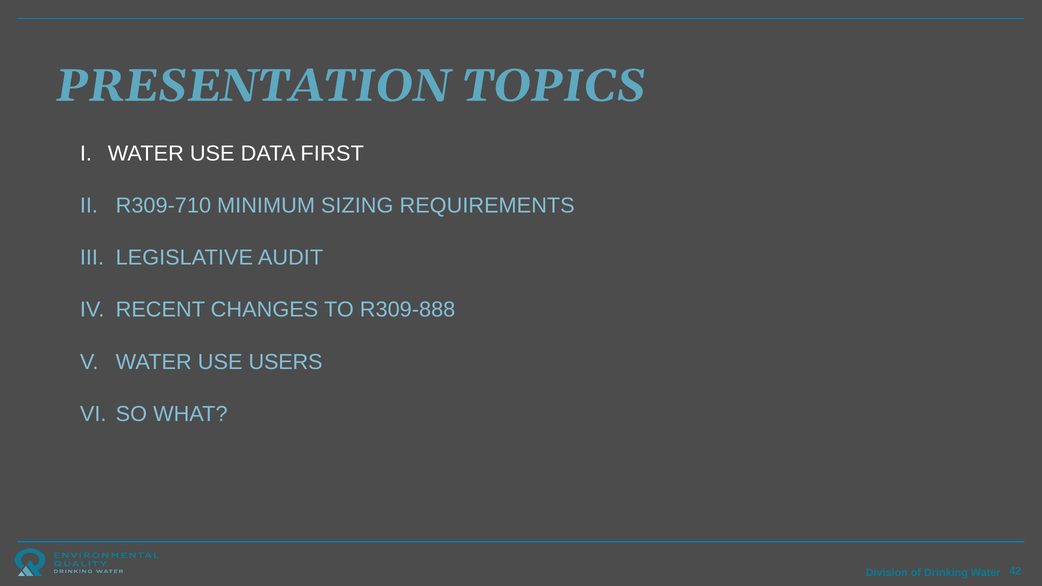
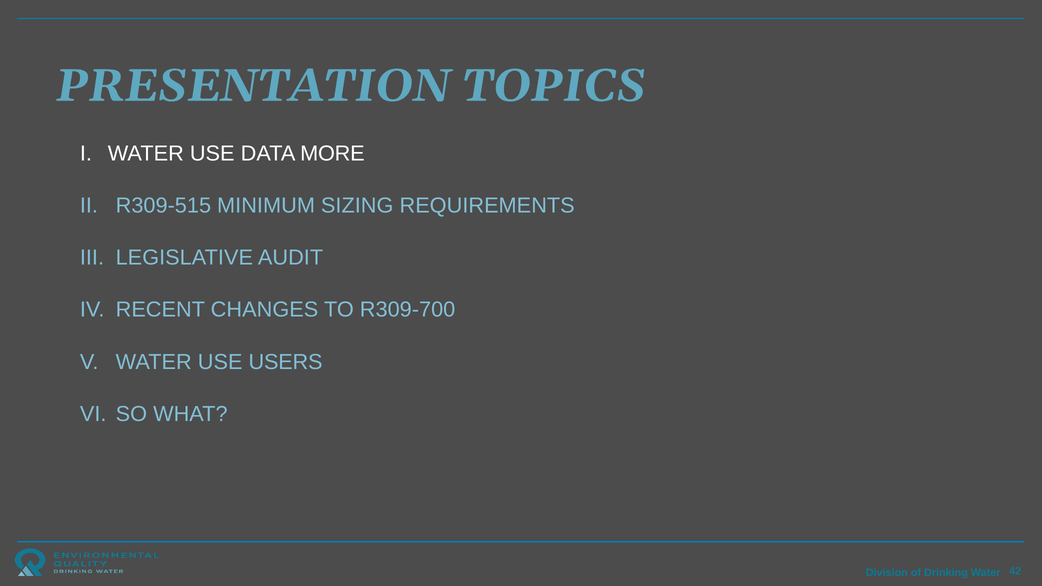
FIRST: FIRST -> MORE
R309-710: R309-710 -> R309-515
R309-888: R309-888 -> R309-700
